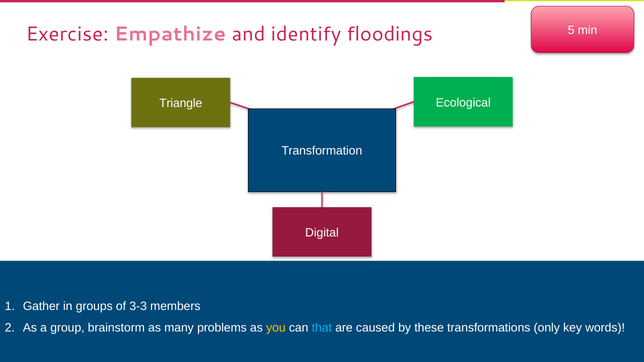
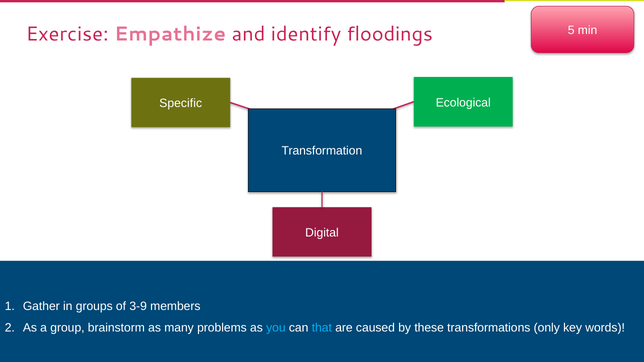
Triangle: Triangle -> Specific
3-3: 3-3 -> 3-9
you colour: yellow -> light blue
